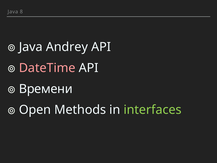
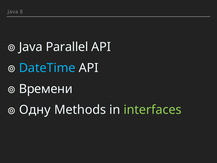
Andrey: Andrey -> Parallel
DateTime colour: pink -> light blue
Open: Open -> Одну
